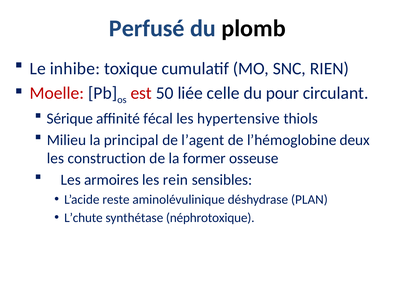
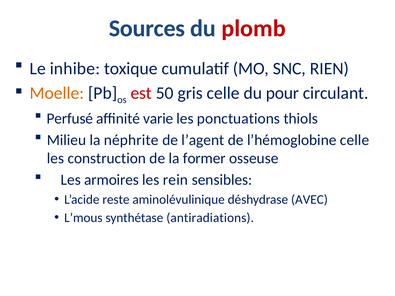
Perfusé: Perfusé -> Sources
plomb colour: black -> red
Moelle colour: red -> orange
liée: liée -> gris
Sérique: Sérique -> Perfusé
fécal: fécal -> varie
hypertensive: hypertensive -> ponctuations
principal: principal -> néphrite
l’hémoglobine deux: deux -> celle
PLAN: PLAN -> AVEC
L’chute: L’chute -> L’mous
néphrotoxique: néphrotoxique -> antiradiations
